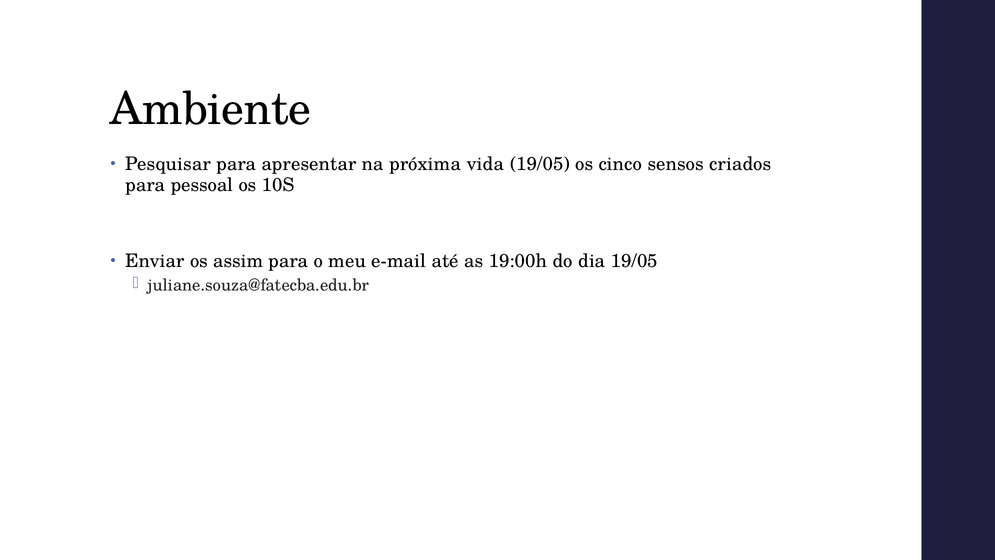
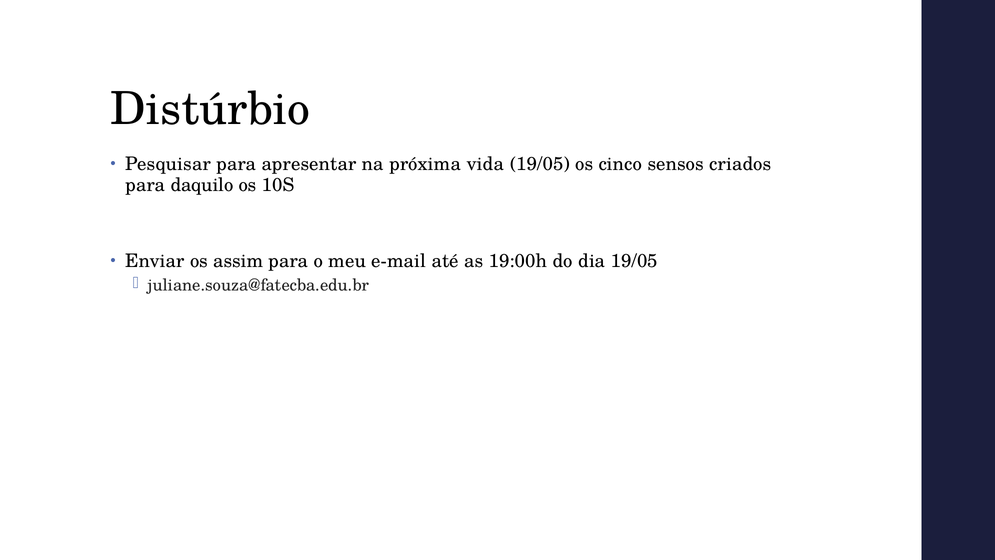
Ambiente: Ambiente -> Distúrbio
pessoal: pessoal -> daquilo
